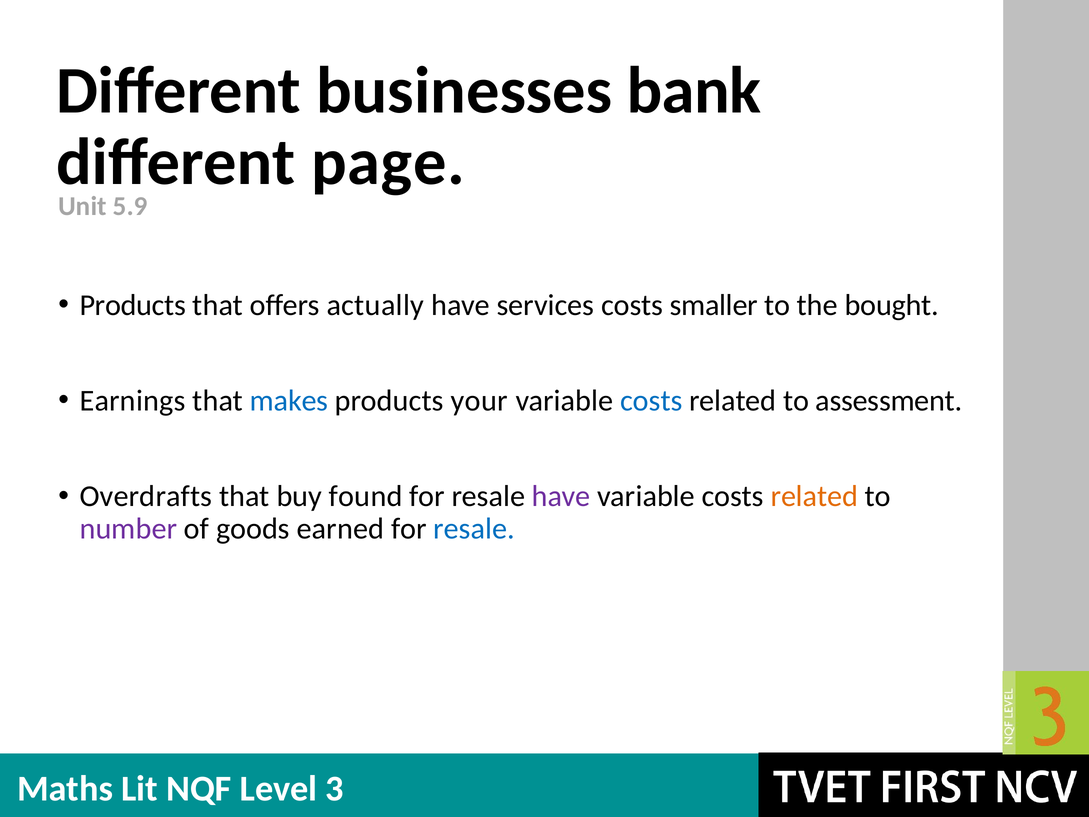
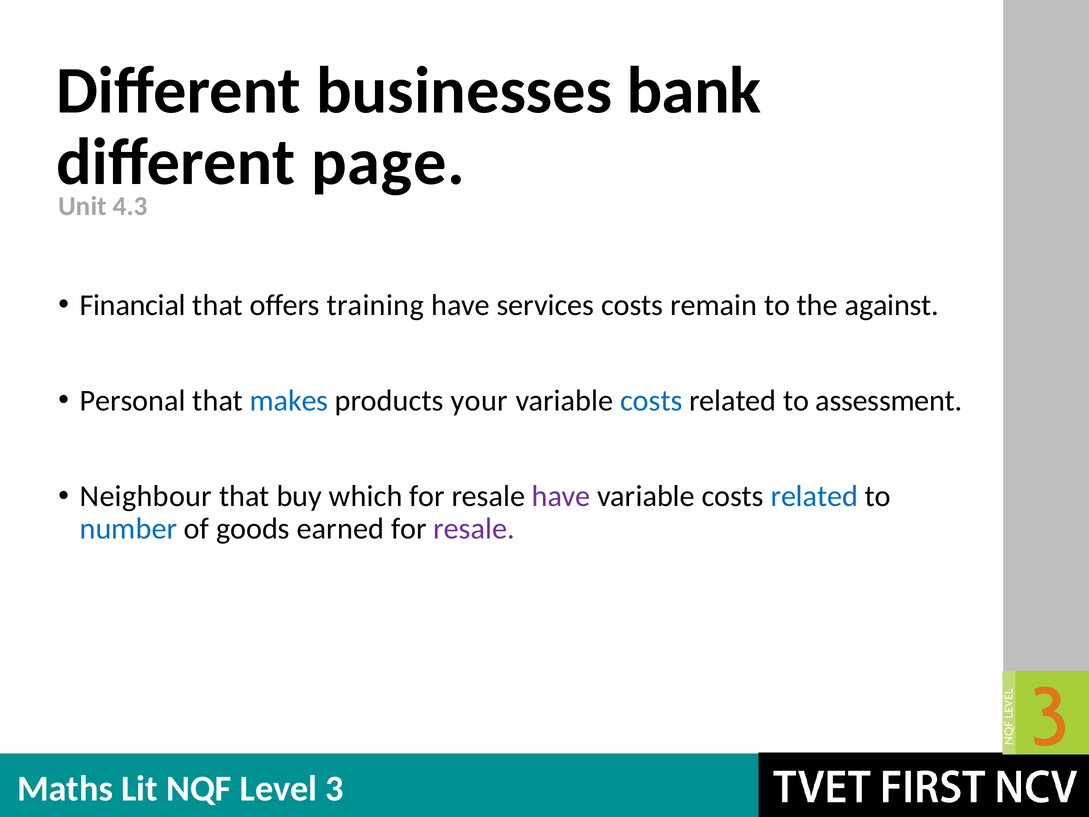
5.9: 5.9 -> 4.3
Products at (133, 305): Products -> Financial
actually: actually -> training
smaller: smaller -> remain
bought: bought -> against
Earnings: Earnings -> Personal
Overdrafts: Overdrafts -> Neighbour
found: found -> which
related at (814, 496) colour: orange -> blue
number colour: purple -> blue
resale at (474, 529) colour: blue -> purple
